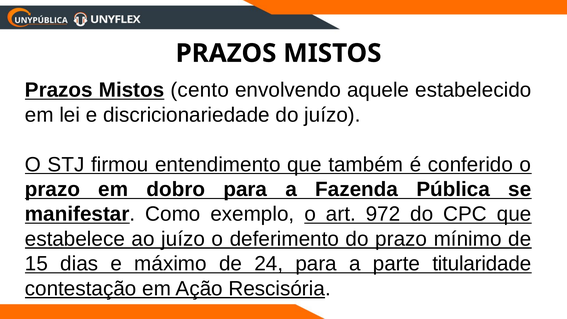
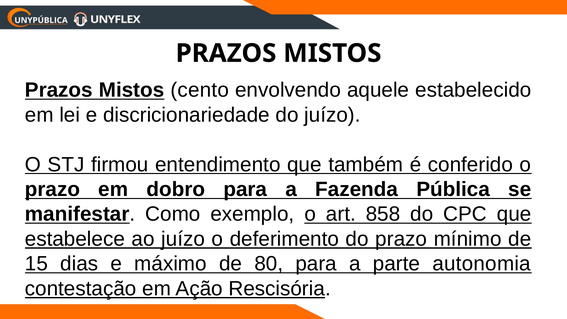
972: 972 -> 858
24: 24 -> 80
titularidade: titularidade -> autonomia
